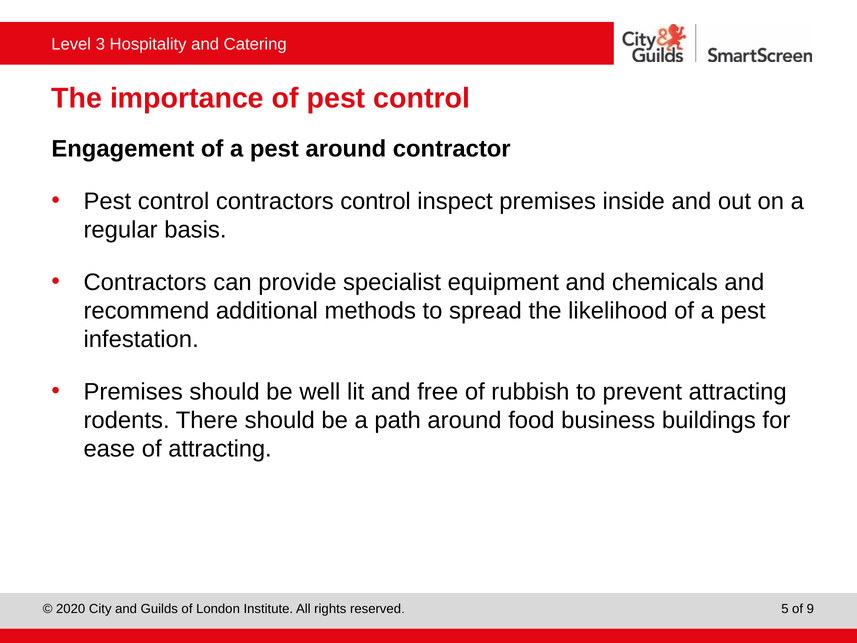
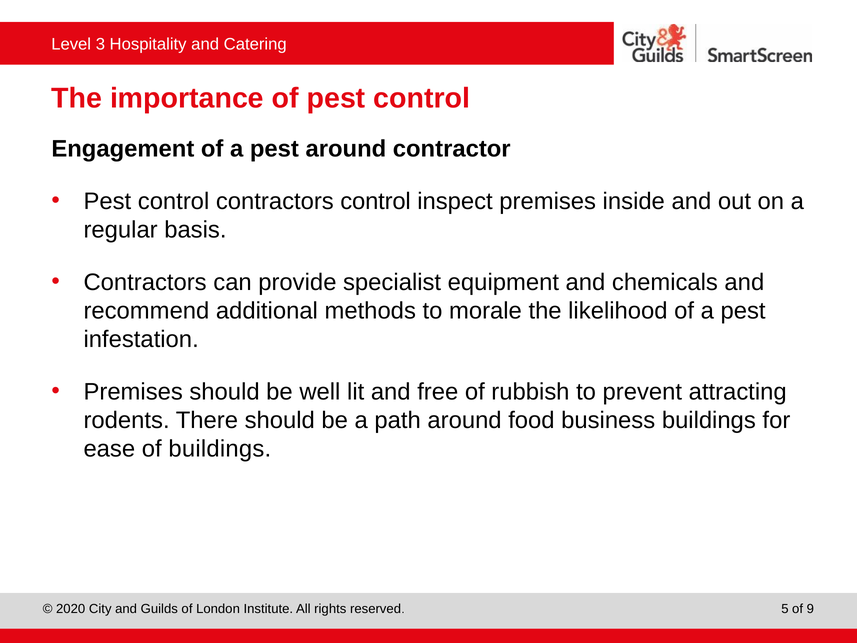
spread: spread -> morale
of attracting: attracting -> buildings
